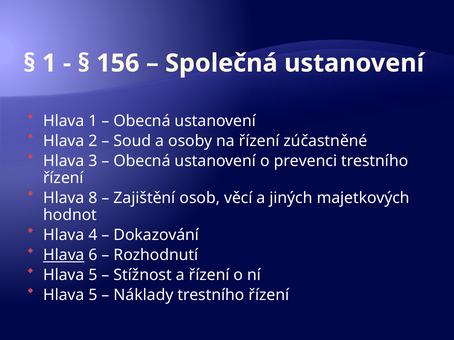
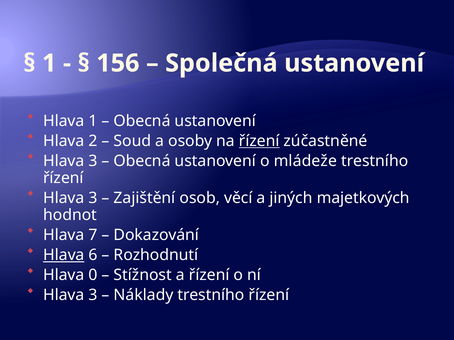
řízení at (259, 141) underline: none -> present
prevenci: prevenci -> mládeže
8 at (93, 198): 8 -> 3
4: 4 -> 7
5 at (93, 275): 5 -> 0
5 at (93, 296): 5 -> 3
